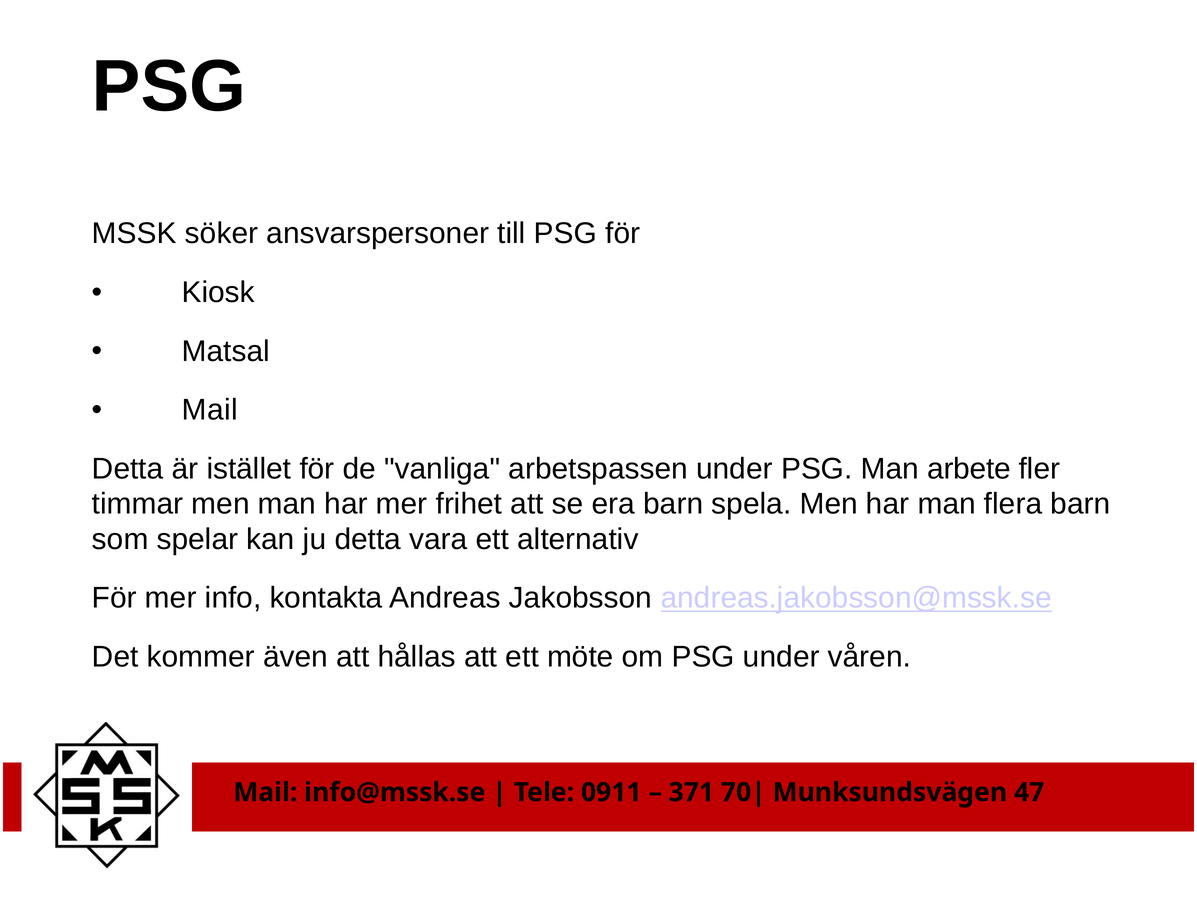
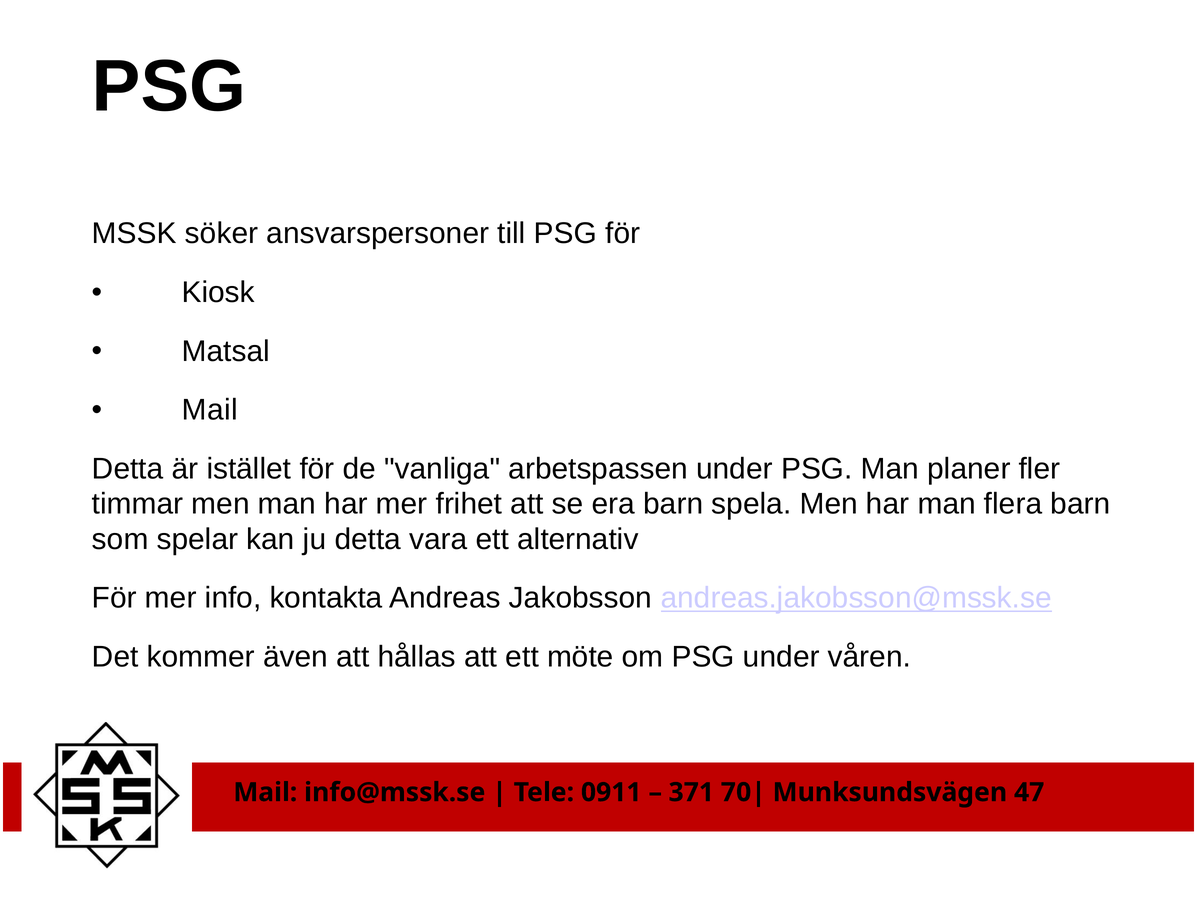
arbete: arbete -> planer
